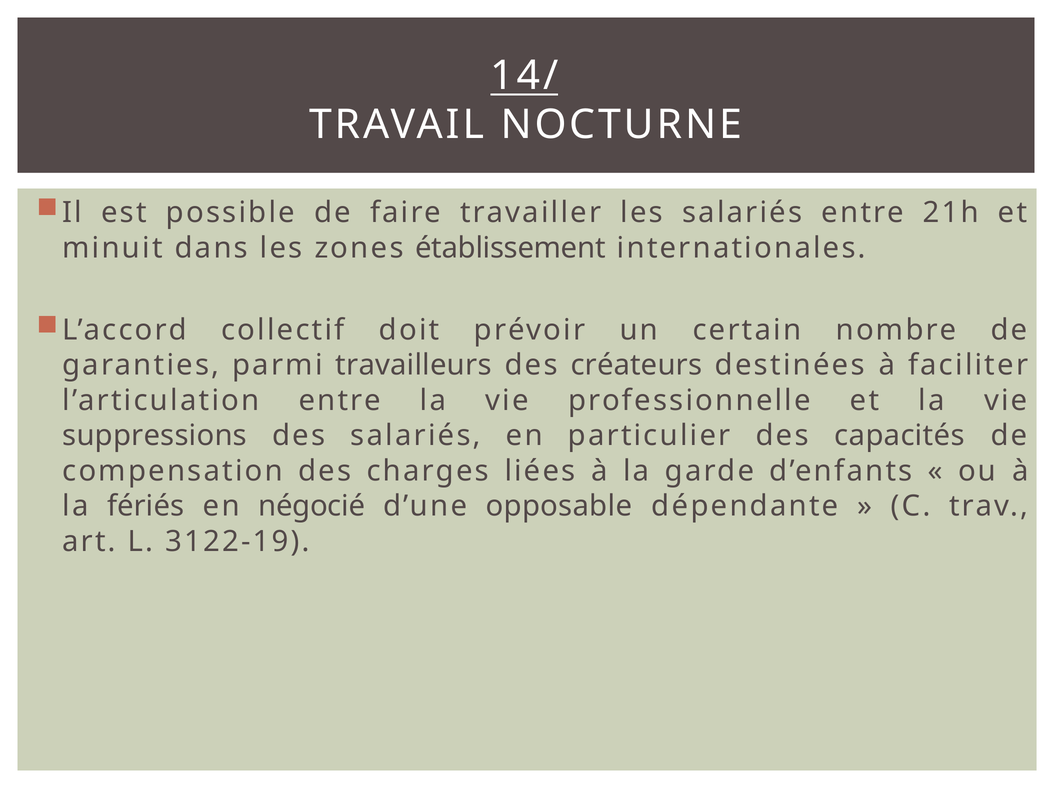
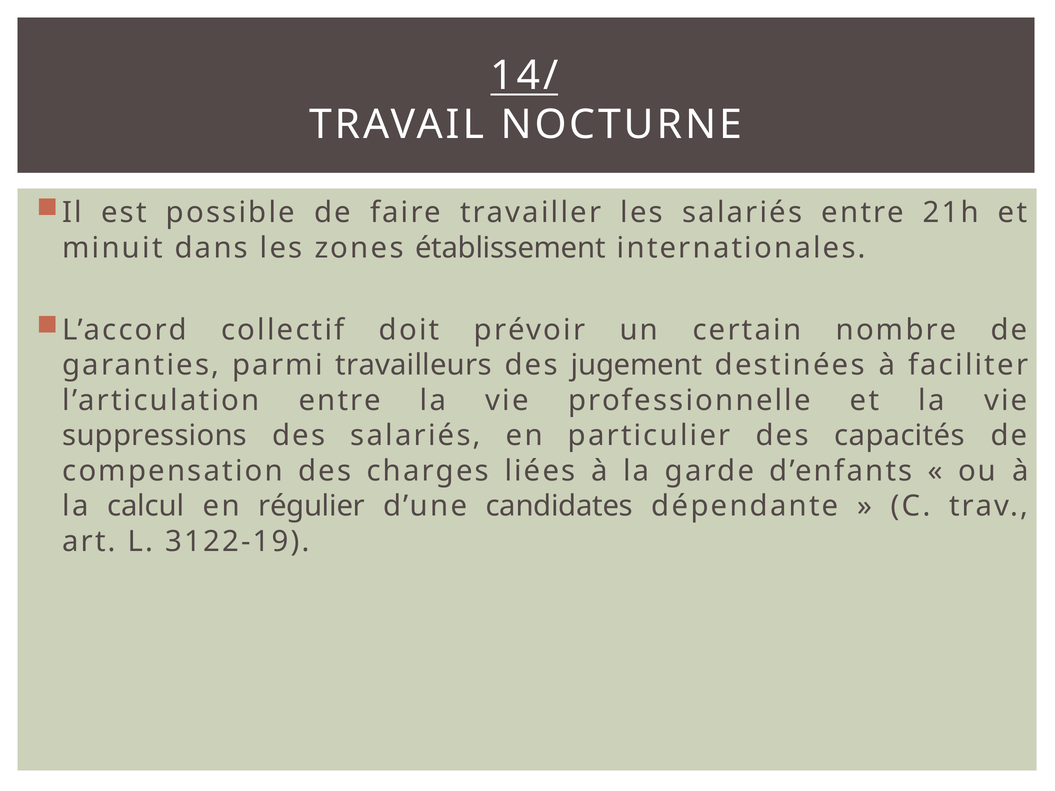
créateurs: créateurs -> jugement
fériés: fériés -> calcul
négocié: négocié -> régulier
opposable: opposable -> candidates
